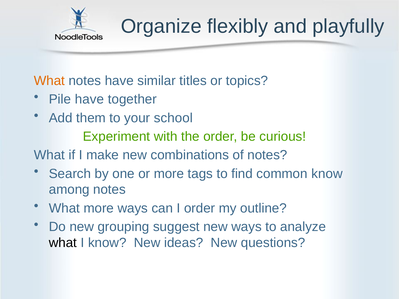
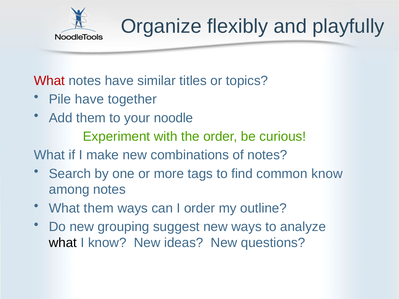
What at (49, 81) colour: orange -> red
school: school -> noodle
What more: more -> them
